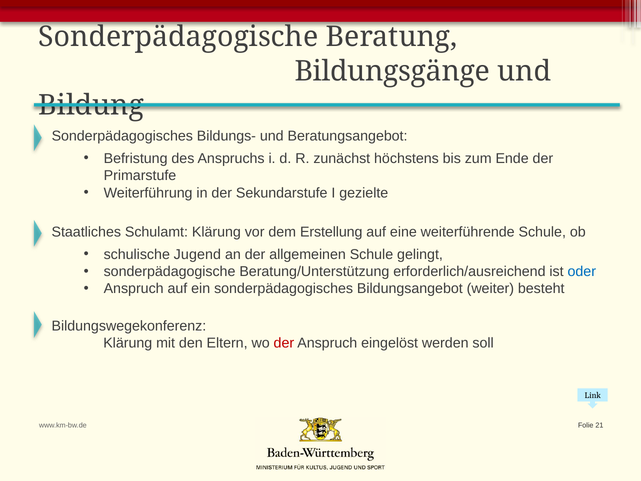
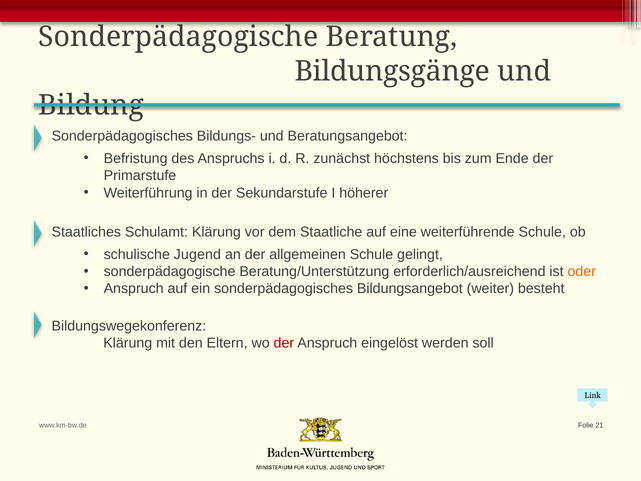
gezielte: gezielte -> höherer
Erstellung: Erstellung -> Staatliche
oder colour: blue -> orange
